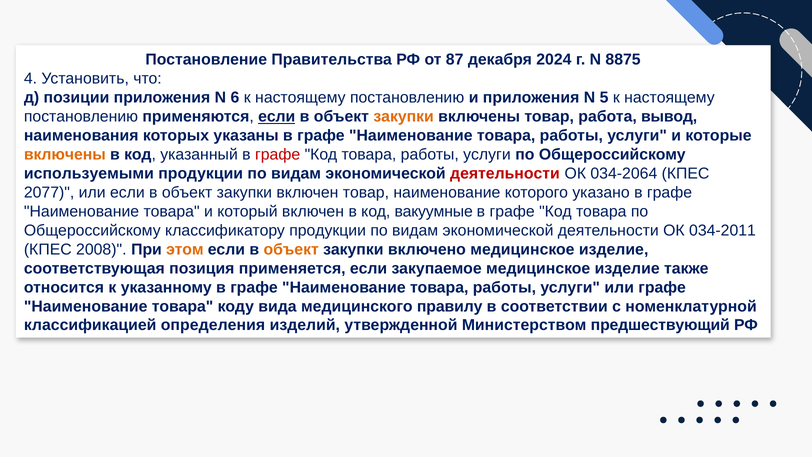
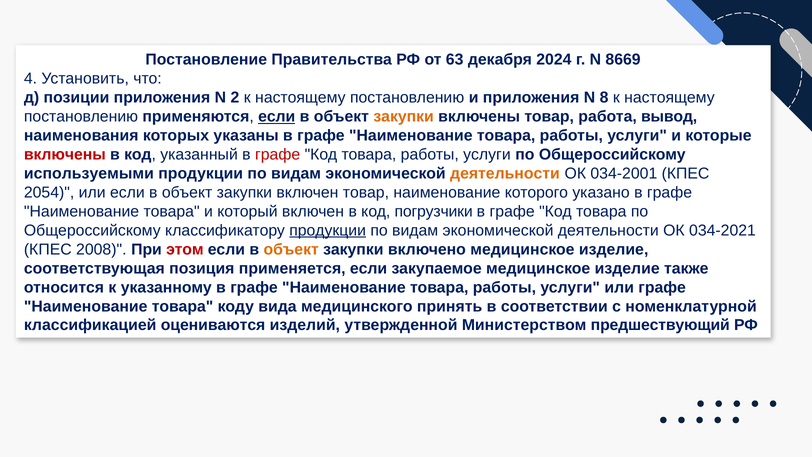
87: 87 -> 63
8875: 8875 -> 8669
6: 6 -> 2
5: 5 -> 8
включены at (65, 154) colour: orange -> red
деятельности at (505, 173) colour: red -> orange
034-2064: 034-2064 -> 034-2001
2077: 2077 -> 2054
вакуумные: вакуумные -> погрузчики
продукции at (328, 230) underline: none -> present
034-2011: 034-2011 -> 034-2021
этом colour: orange -> red
правилу: правилу -> принять
определения: определения -> оцениваются
